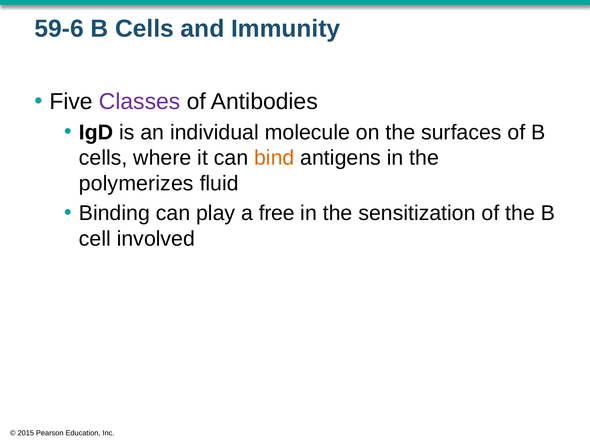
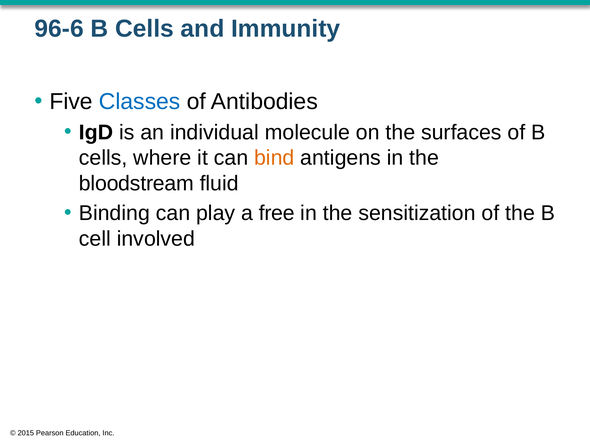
59-6: 59-6 -> 96-6
Classes colour: purple -> blue
polymerizes: polymerizes -> bloodstream
